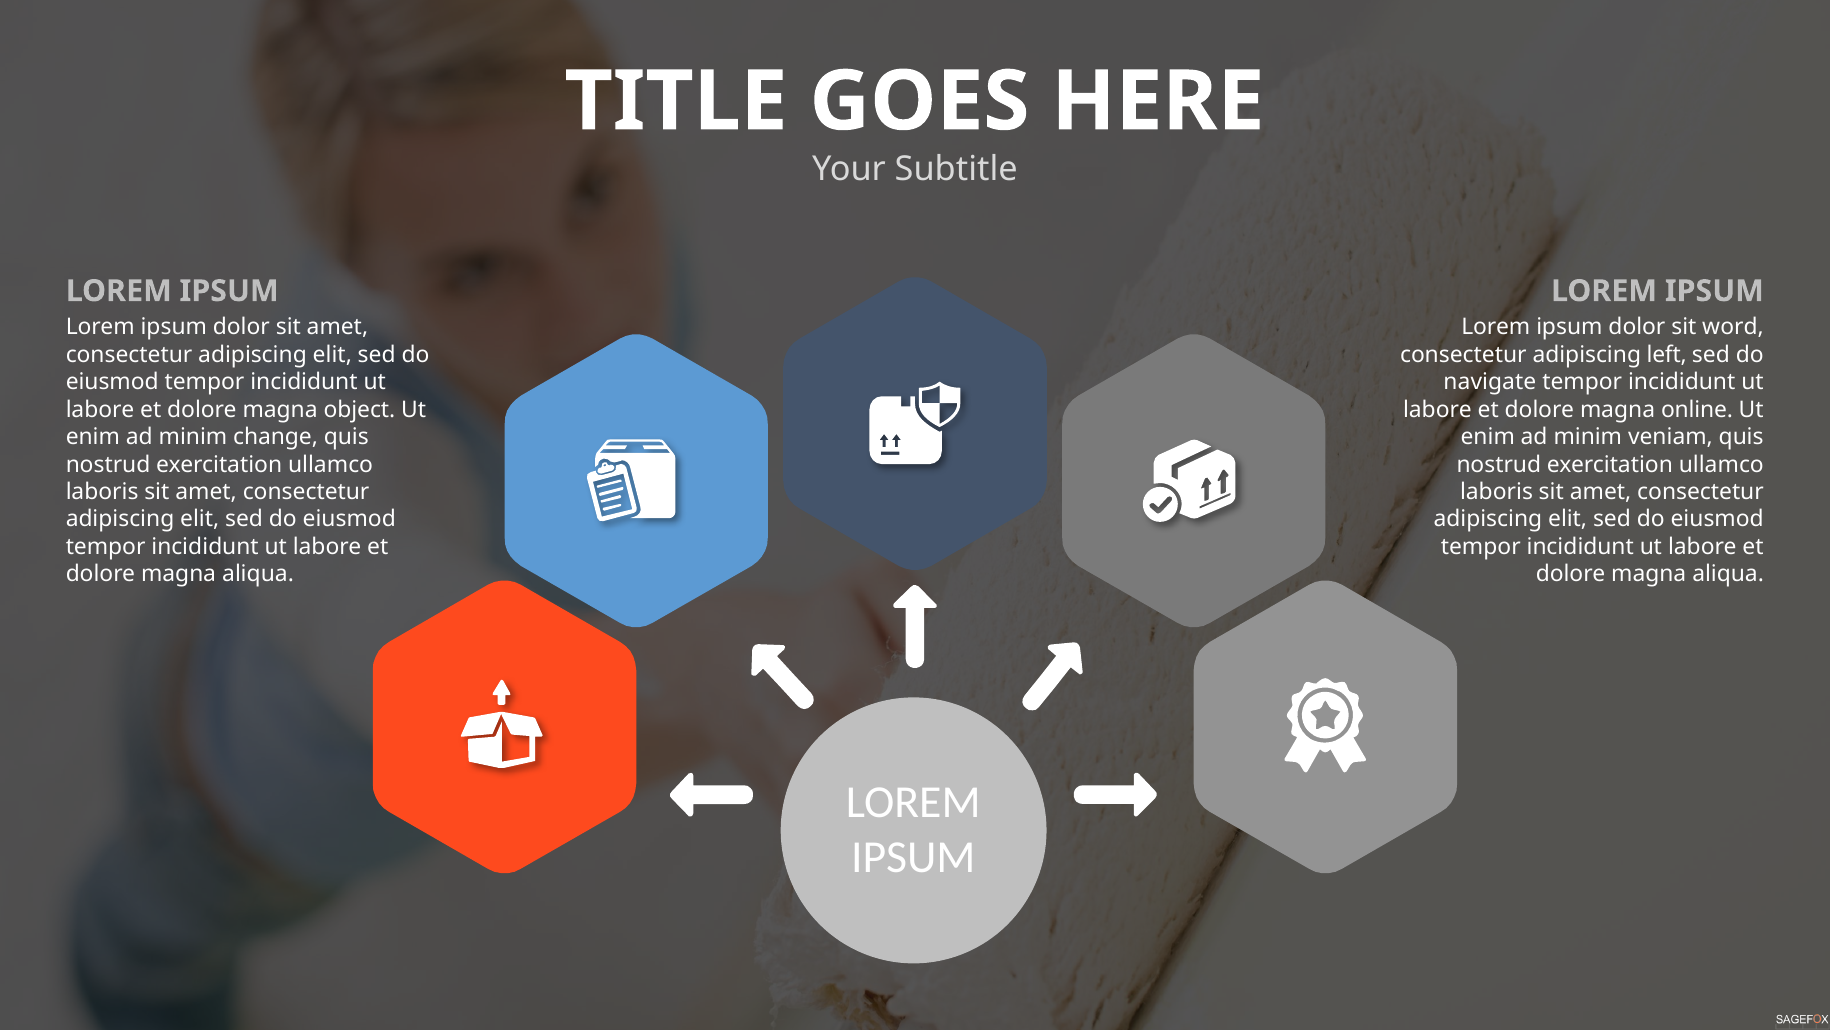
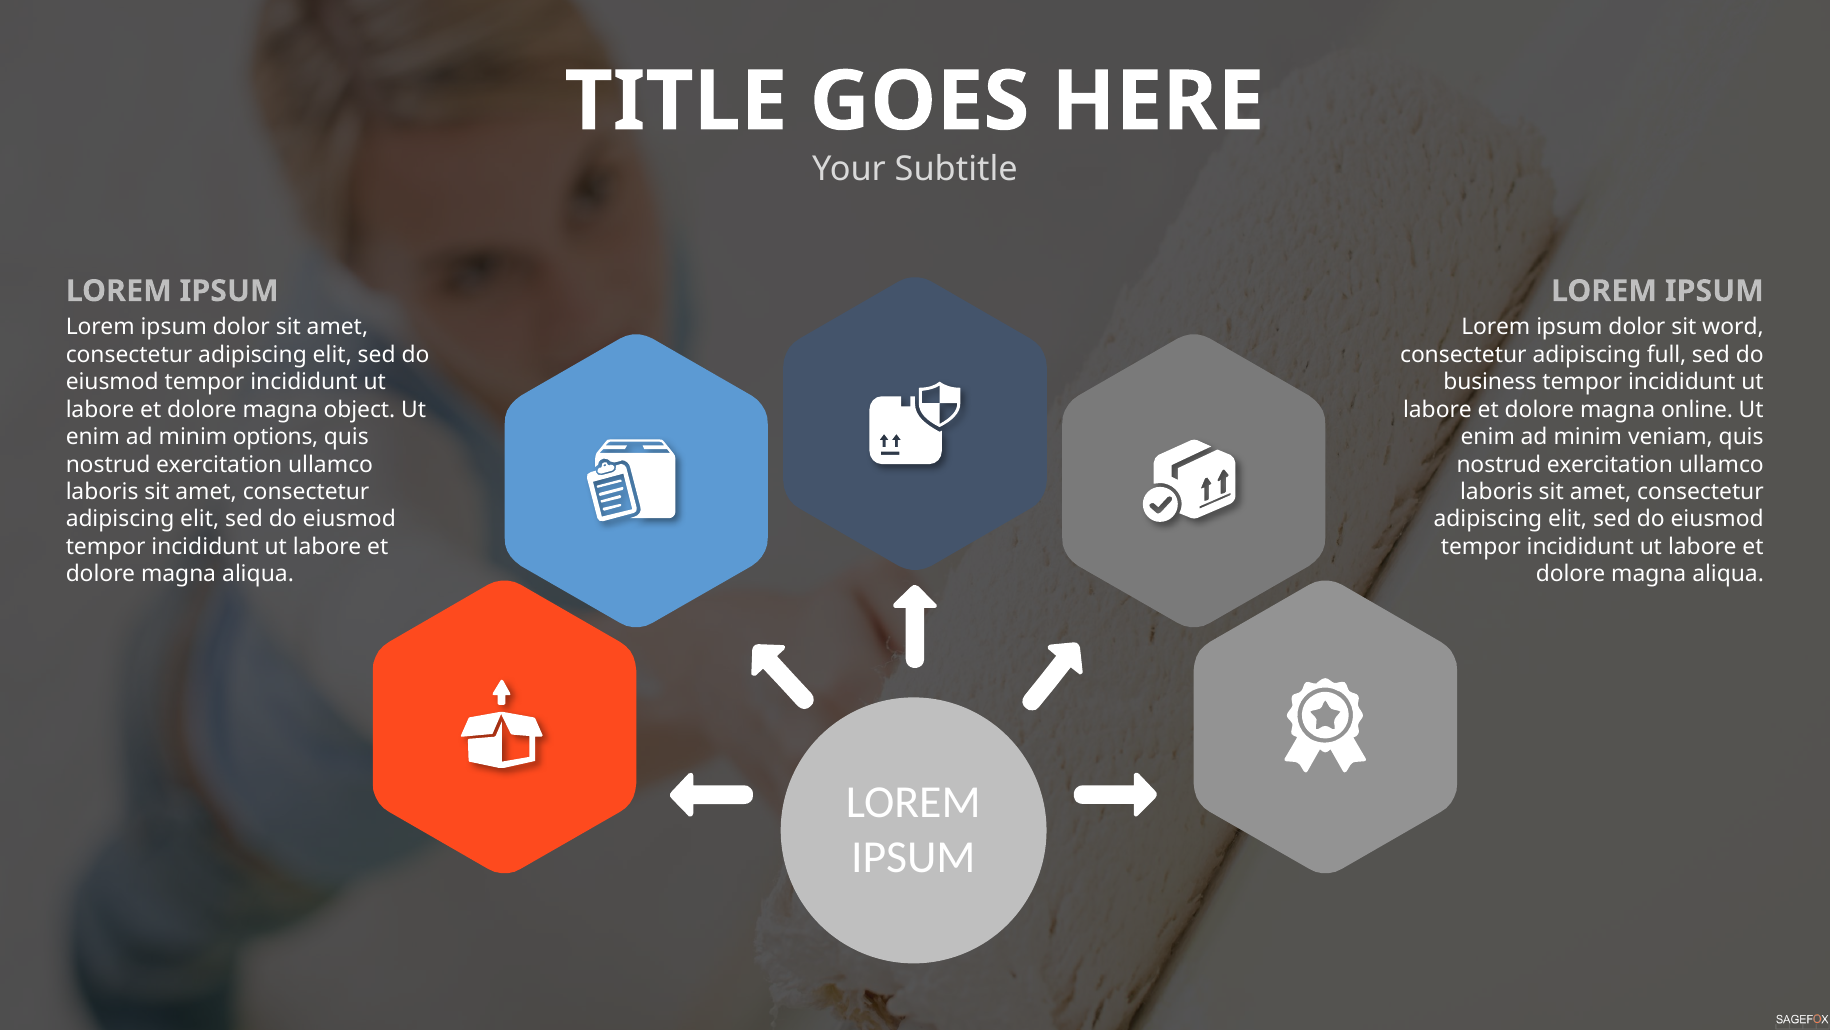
left: left -> full
navigate: navigate -> business
change: change -> options
